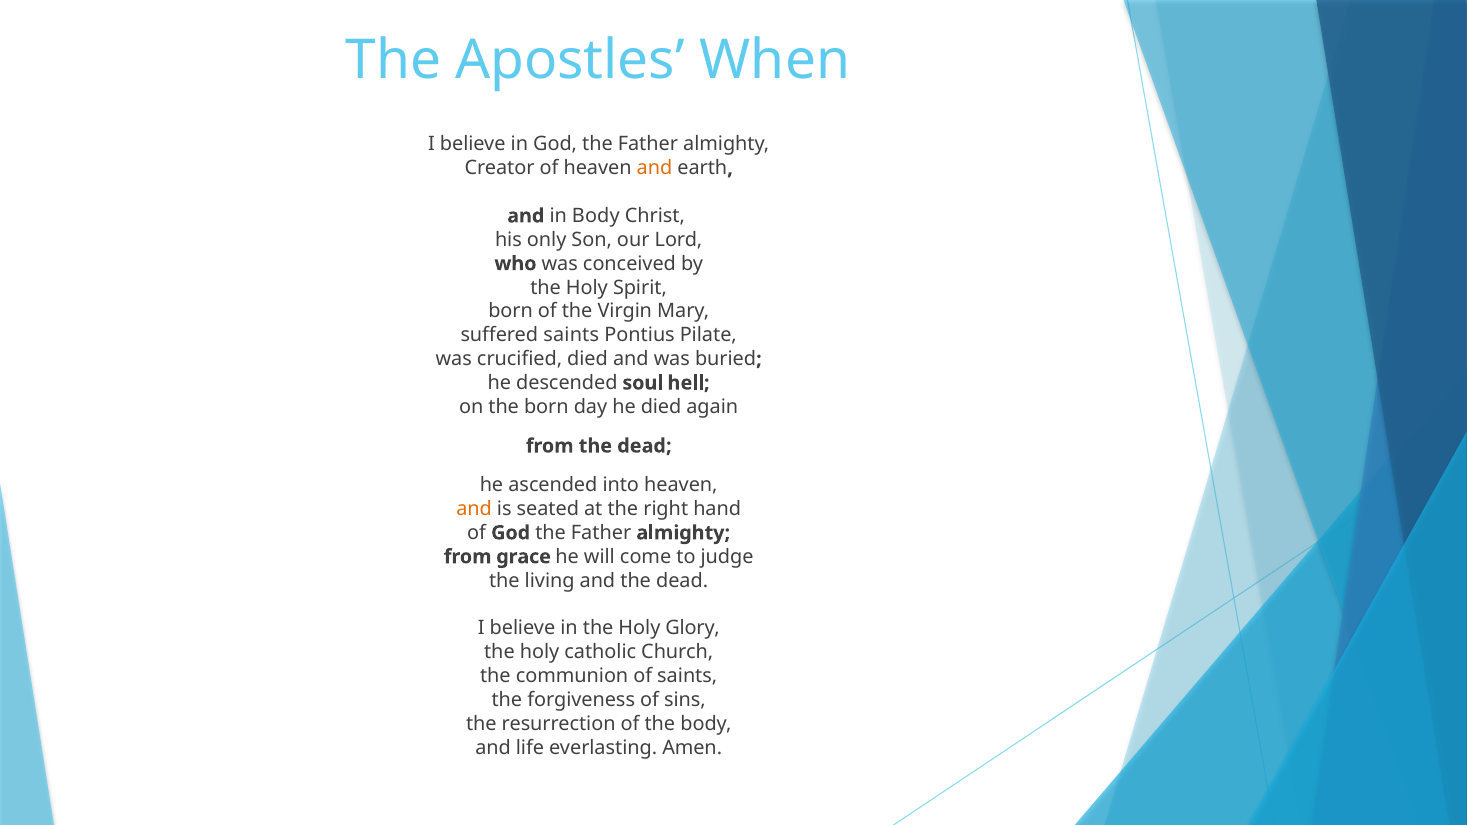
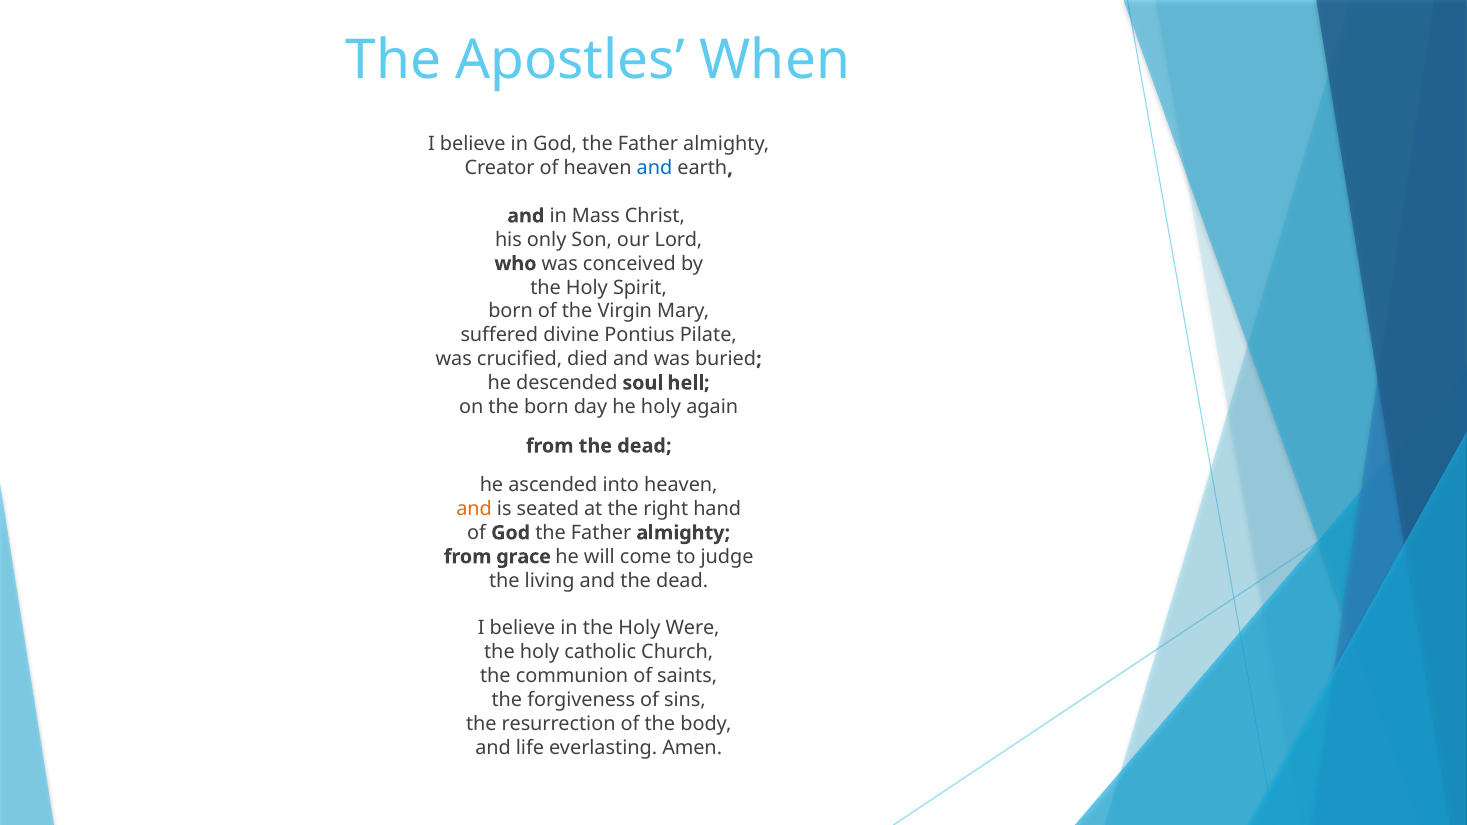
and at (654, 168) colour: orange -> blue
in Body: Body -> Mass
suffered saints: saints -> divine
he died: died -> holy
Glory: Glory -> Were
